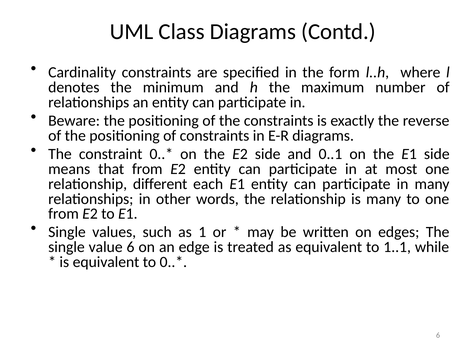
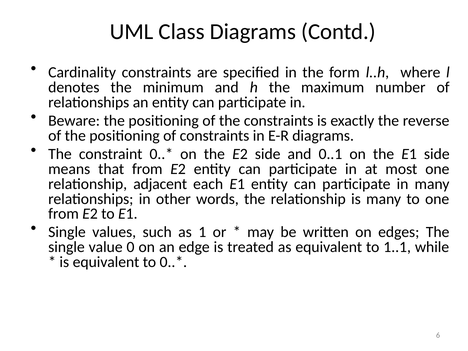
different: different -> adjacent
value 6: 6 -> 0
